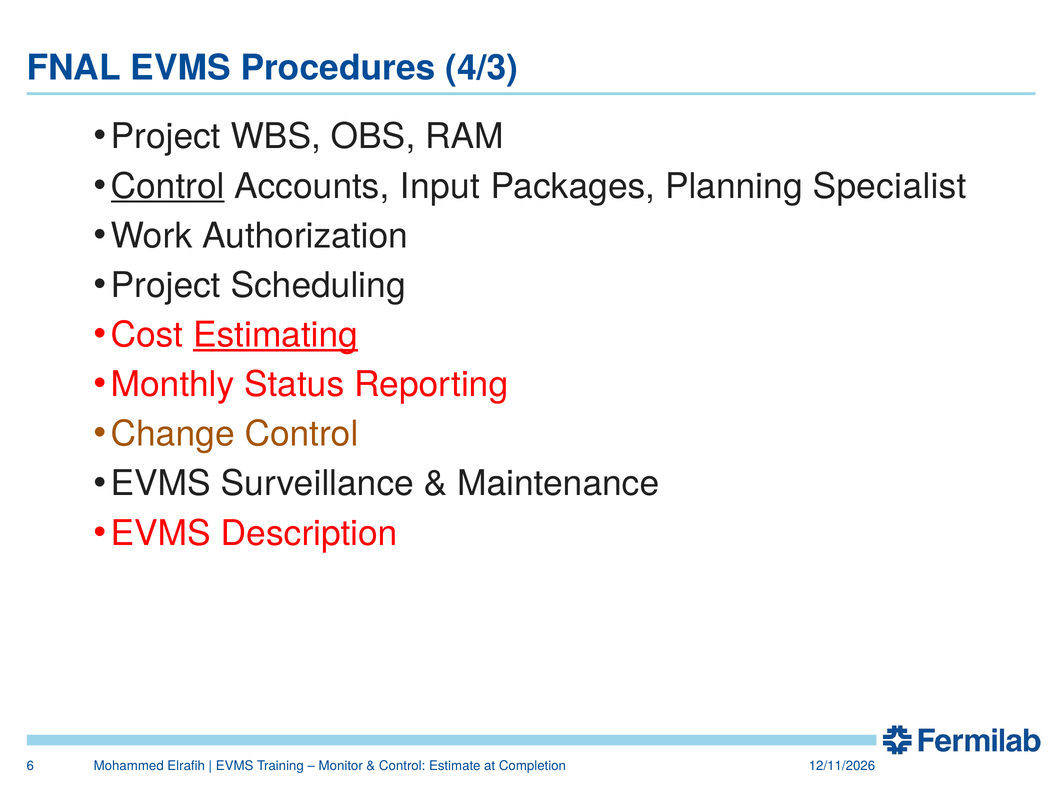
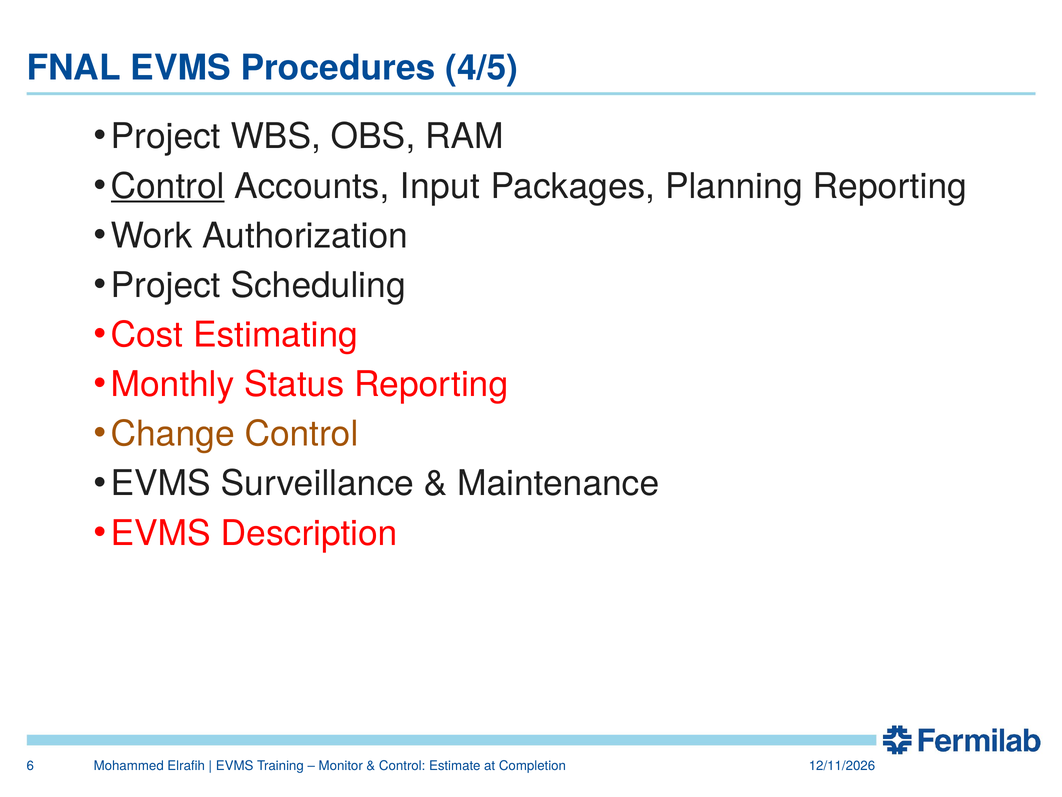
4/3: 4/3 -> 4/5
Planning Specialist: Specialist -> Reporting
Estimating underline: present -> none
